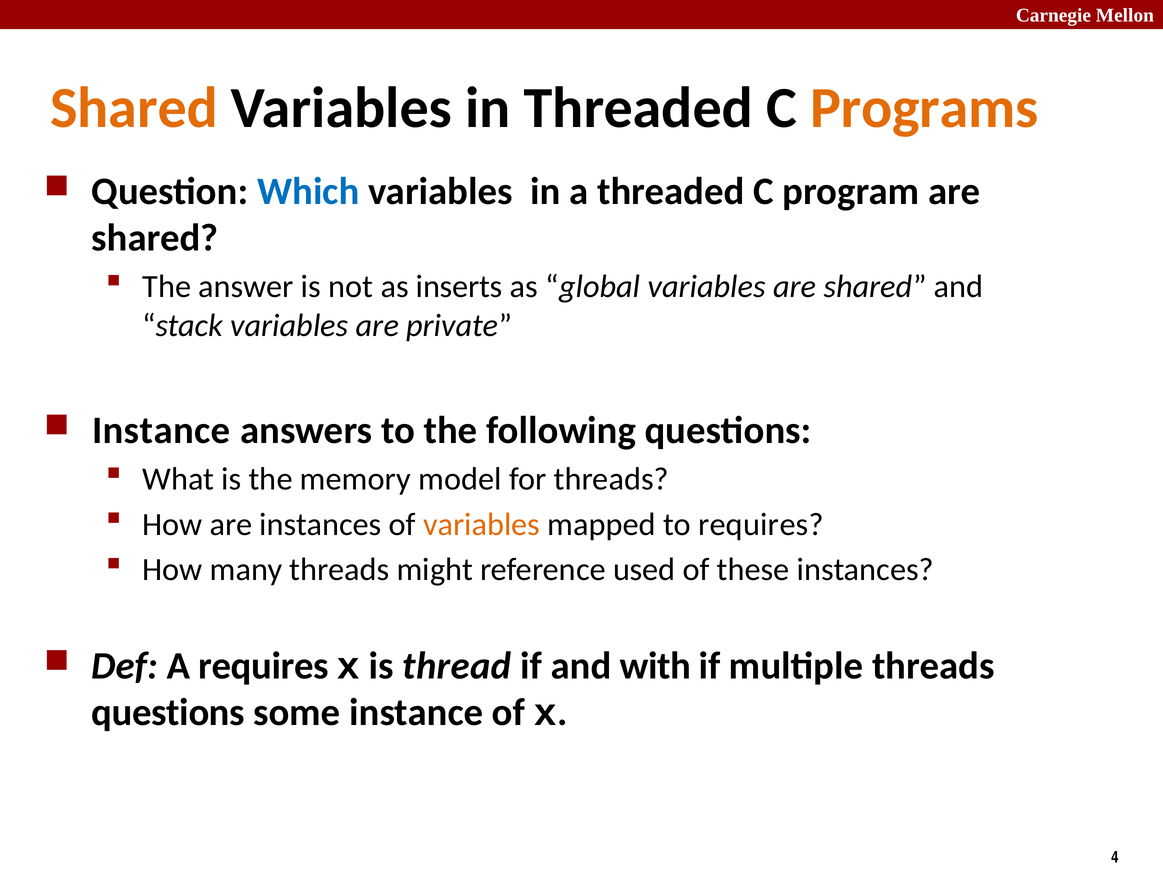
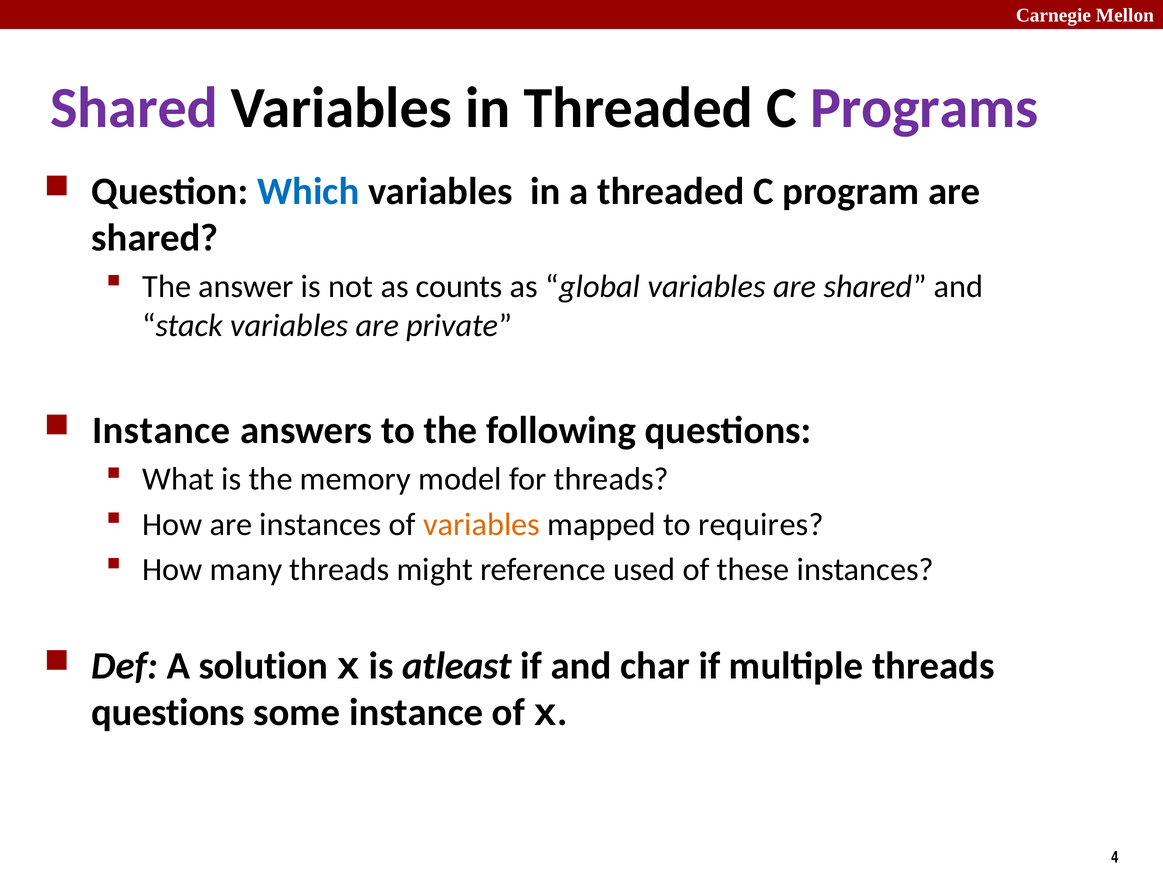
Shared at (134, 108) colour: orange -> purple
Programs colour: orange -> purple
inserts: inserts -> counts
A requires: requires -> solution
thread: thread -> atleast
with: with -> char
